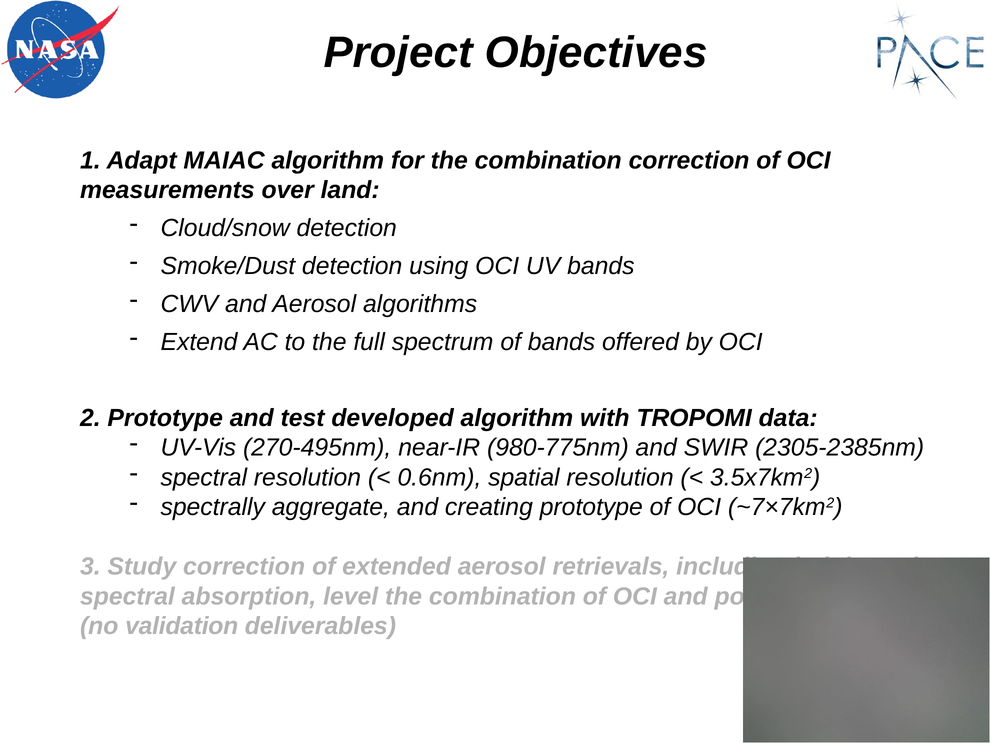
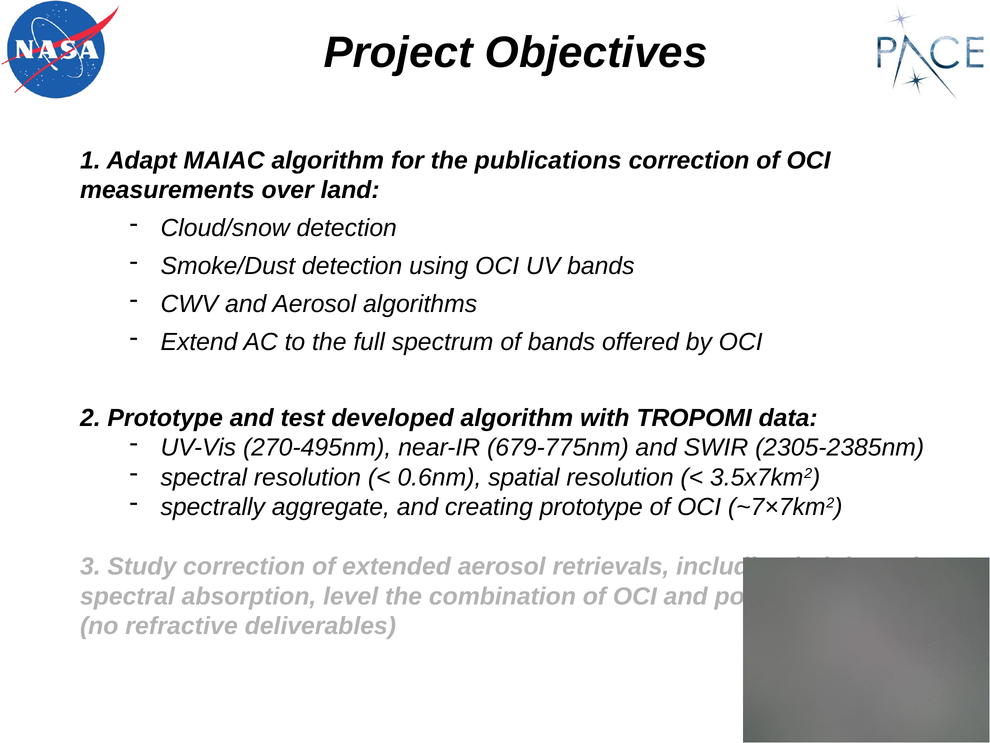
for the combination: combination -> publications
980-775nm: 980-775nm -> 679-775nm
validation: validation -> refractive
